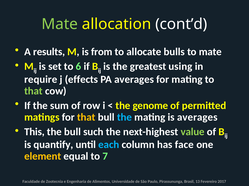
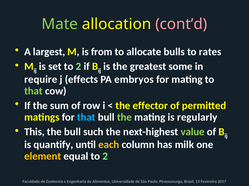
cont’d colour: white -> pink
results: results -> largest
to mate: mate -> rates
set to 6: 6 -> 2
using: using -> some
PA averages: averages -> embryos
genome: genome -> effector
that at (86, 118) colour: yellow -> light blue
the at (124, 118) colour: light blue -> light green
is averages: averages -> regularly
each colour: light blue -> yellow
face: face -> milk
equal to 7: 7 -> 2
